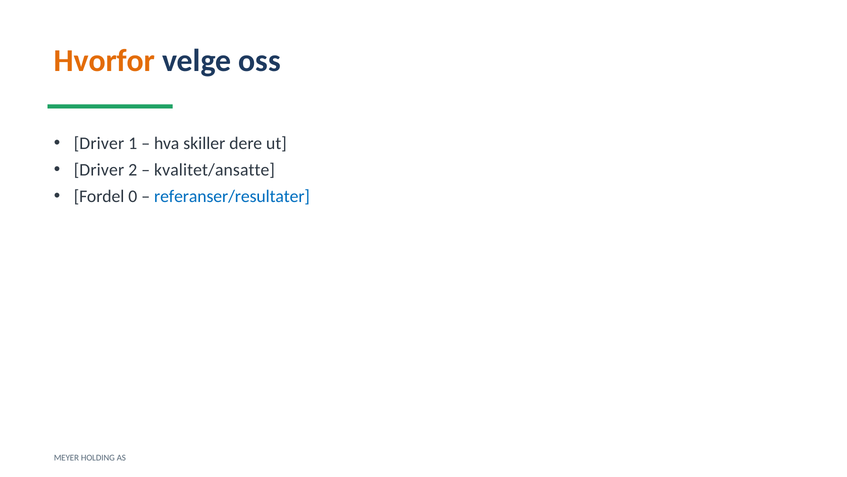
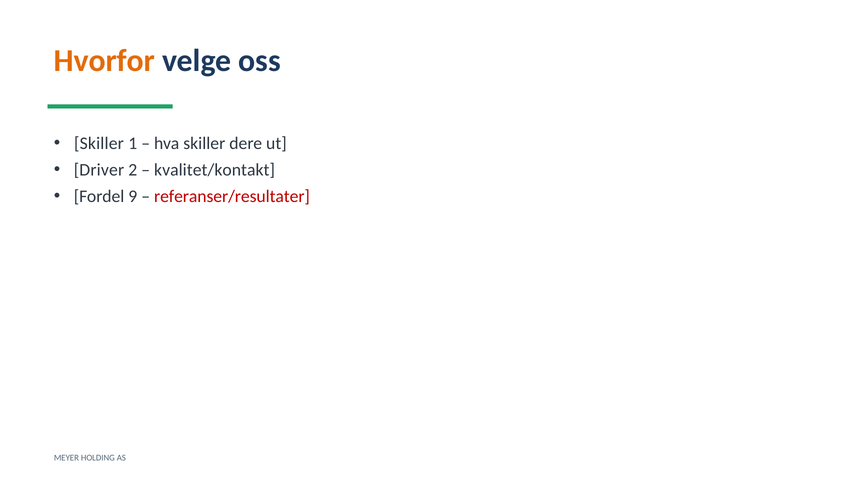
Driver at (99, 143): Driver -> Skiller
kvalitet/ansatte: kvalitet/ansatte -> kvalitet/kontakt
0: 0 -> 9
referanser/resultater colour: blue -> red
